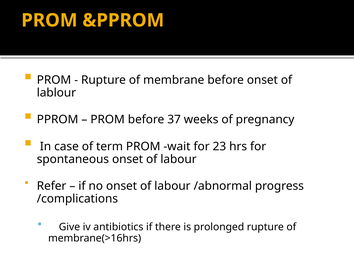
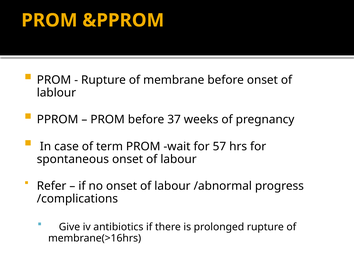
23: 23 -> 57
